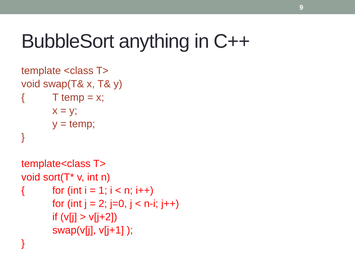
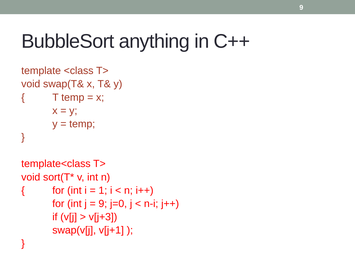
2 at (103, 204): 2 -> 9
v[j+2: v[j+2 -> v[j+3
